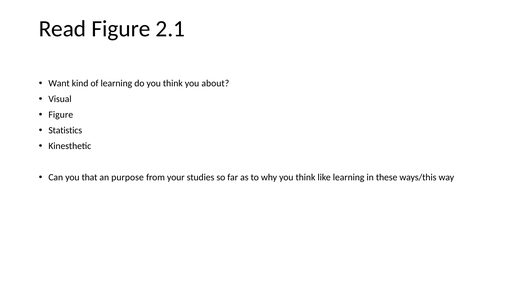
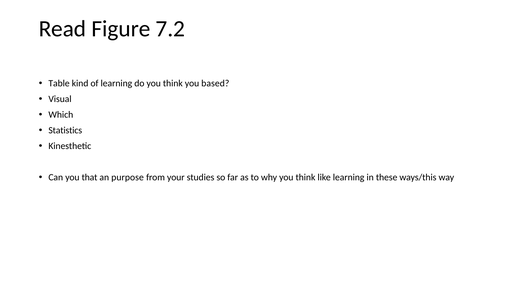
2.1: 2.1 -> 7.2
Want: Want -> Table
about: about -> based
Figure at (61, 115): Figure -> Which
